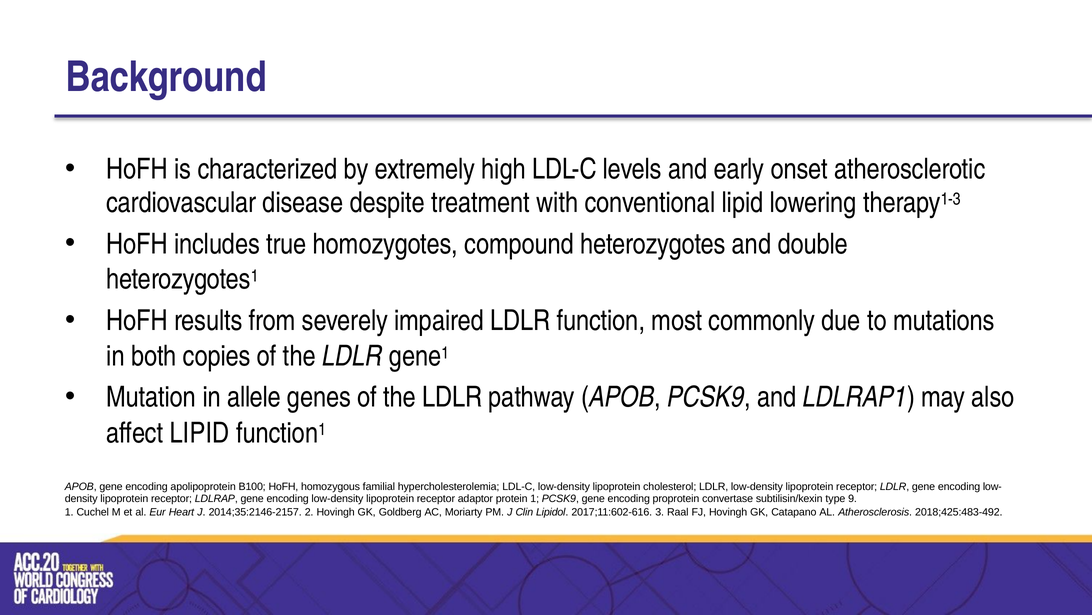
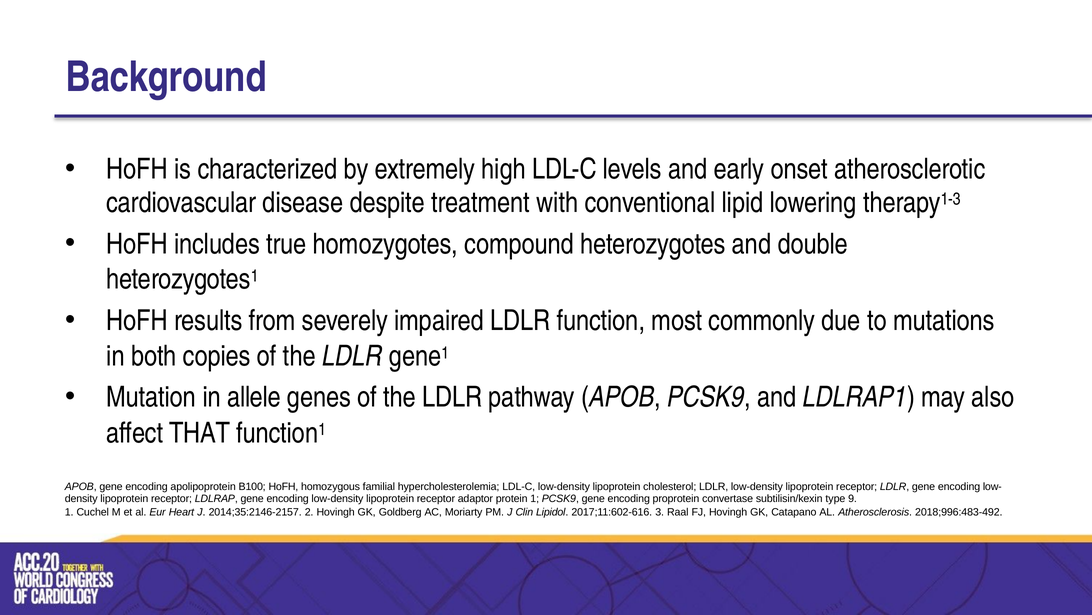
affect LIPID: LIPID -> THAT
2018;425:483-492: 2018;425:483-492 -> 2018;996:483-492
